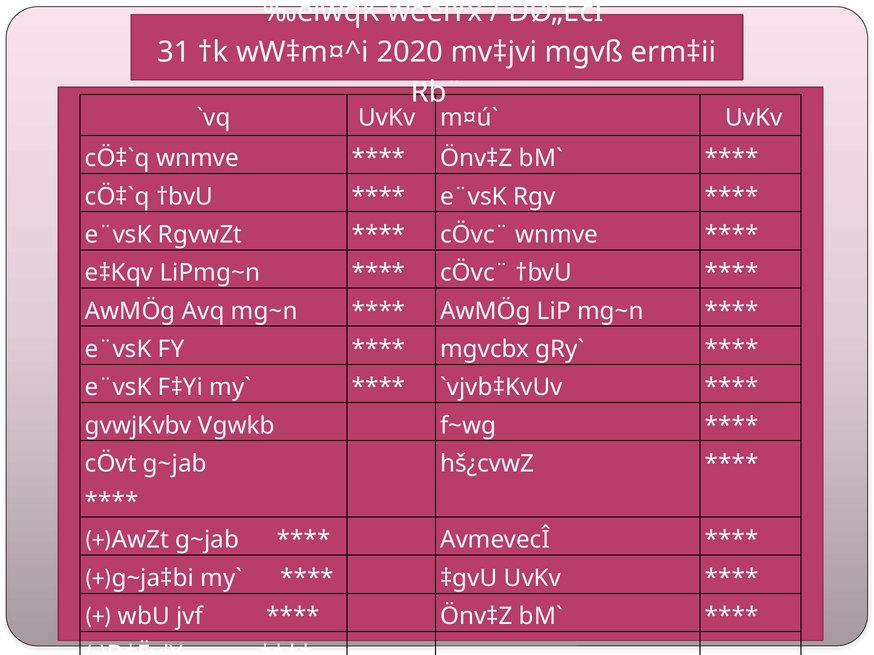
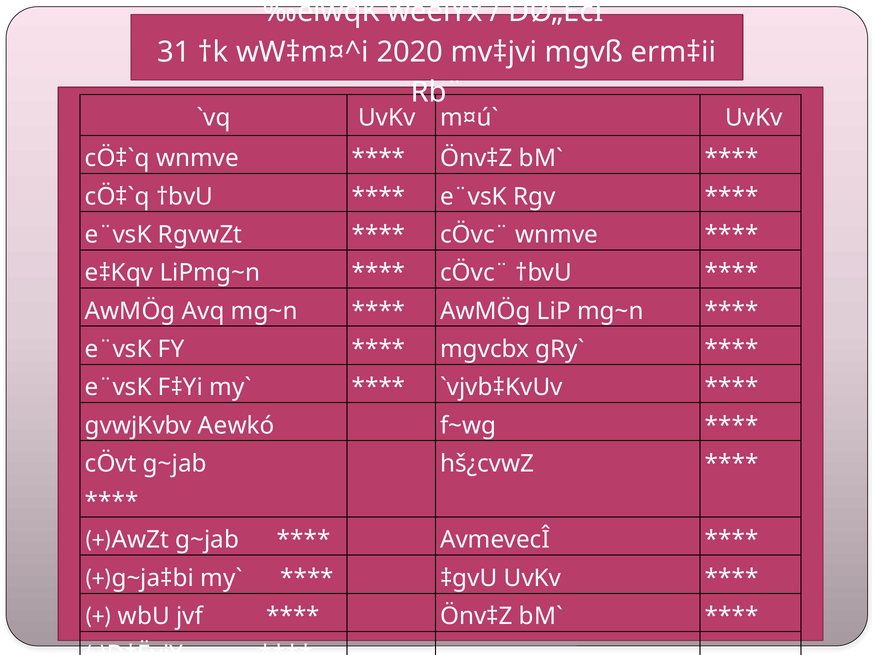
Vgwkb: Vgwkb -> Aewkó
